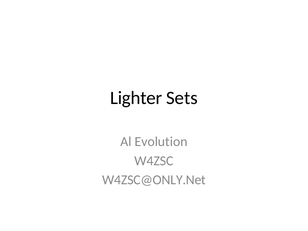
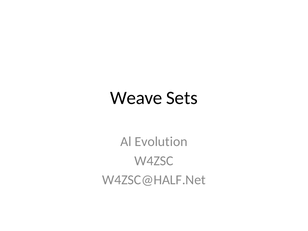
Lighter: Lighter -> Weave
W4ZSC@ONLY.Net: W4ZSC@ONLY.Net -> W4ZSC@HALF.Net
